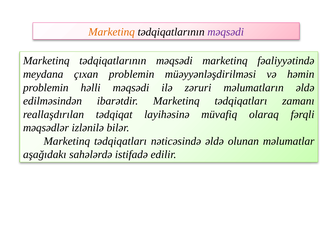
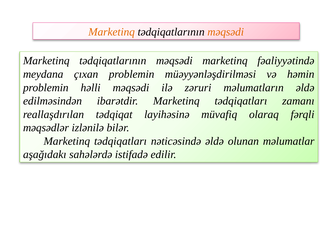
məqsədi at (226, 32) colour: purple -> orange
